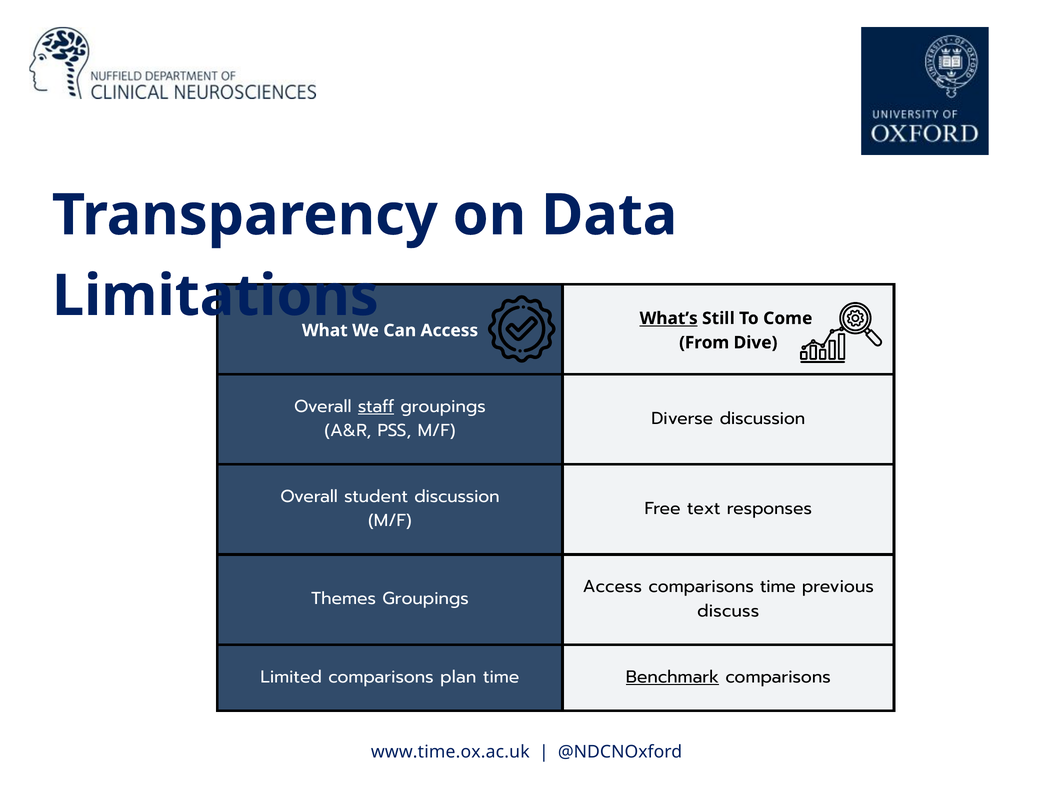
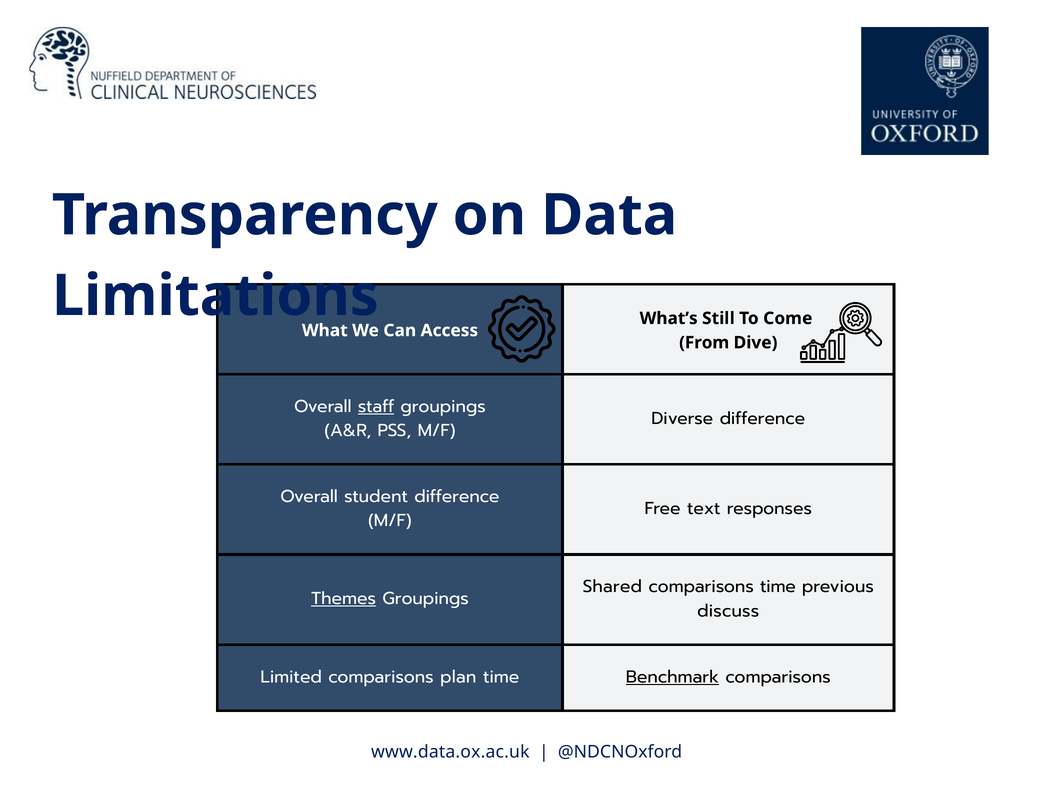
What’s underline: present -> none
Diverse discussion: discussion -> difference
student discussion: discussion -> difference
Access at (612, 587): Access -> Shared
Themes underline: none -> present
www.time.ox.ac.uk: www.time.ox.ac.uk -> www.data.ox.ac.uk
